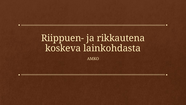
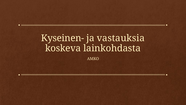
Riippuen-: Riippuen- -> Kyseinen-
rikkautena: rikkautena -> vastauksia
